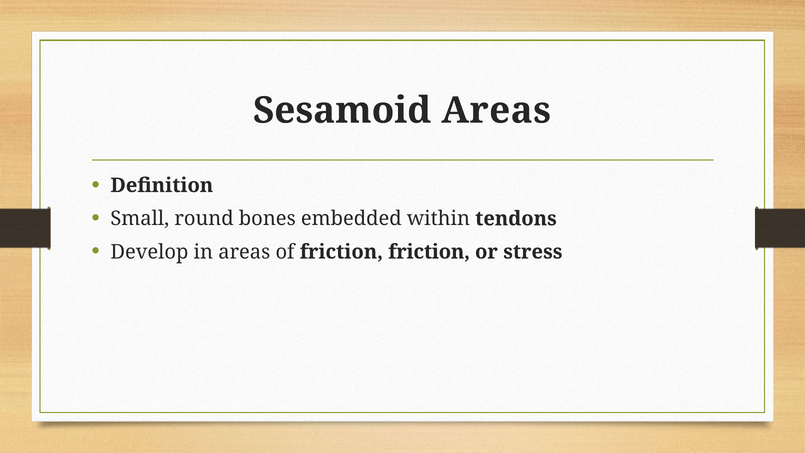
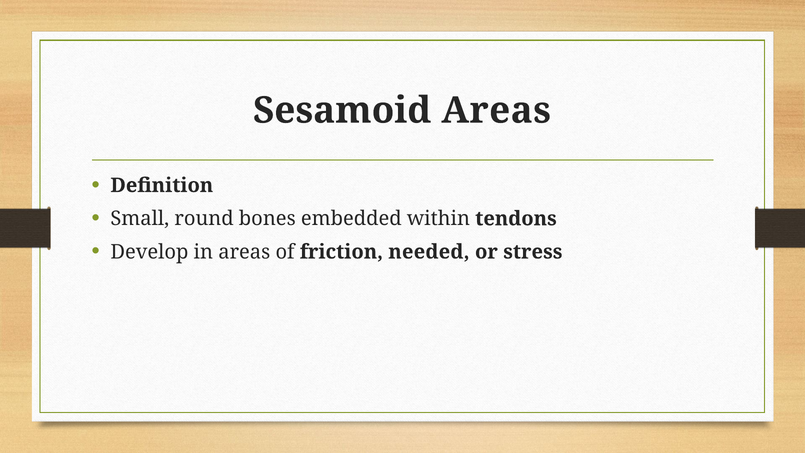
friction friction: friction -> needed
